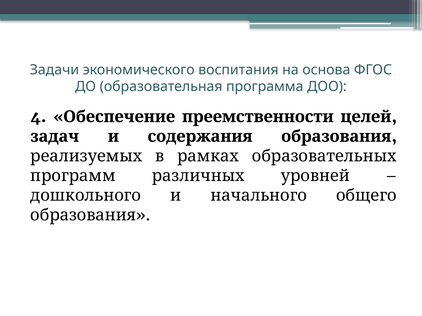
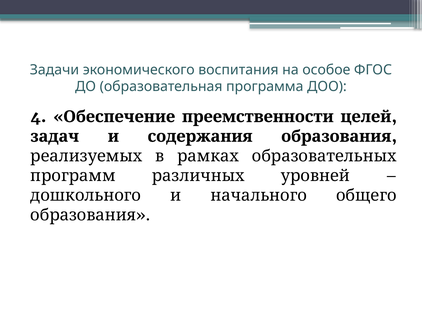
основа: основа -> особое
